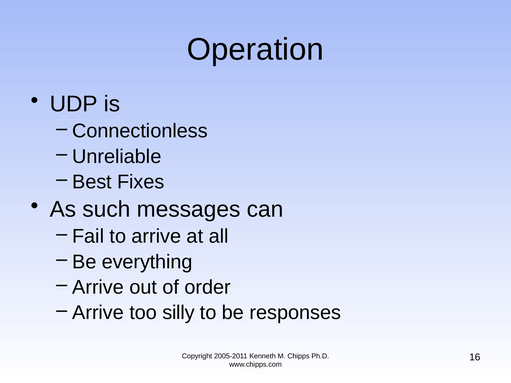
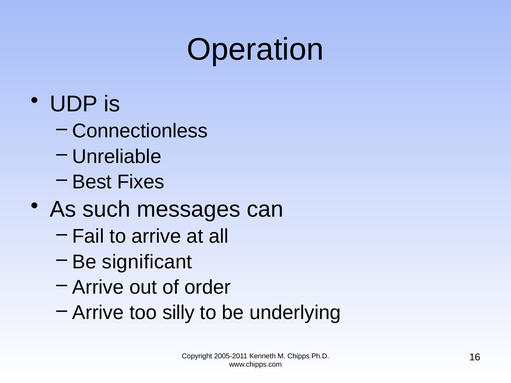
everything: everything -> significant
responses: responses -> underlying
